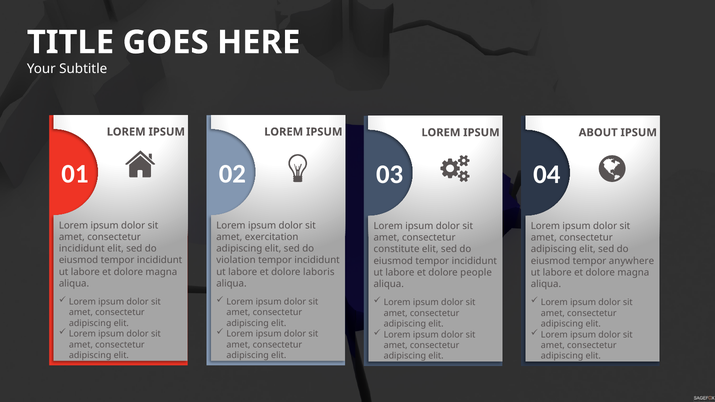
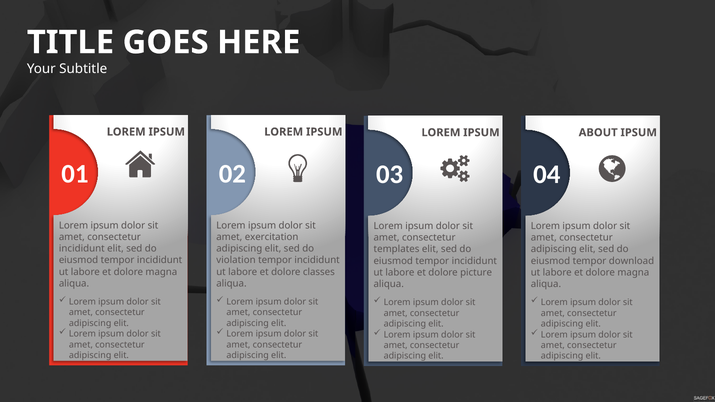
constitute: constitute -> templates
anywhere: anywhere -> download
laboris: laboris -> classes
people: people -> picture
